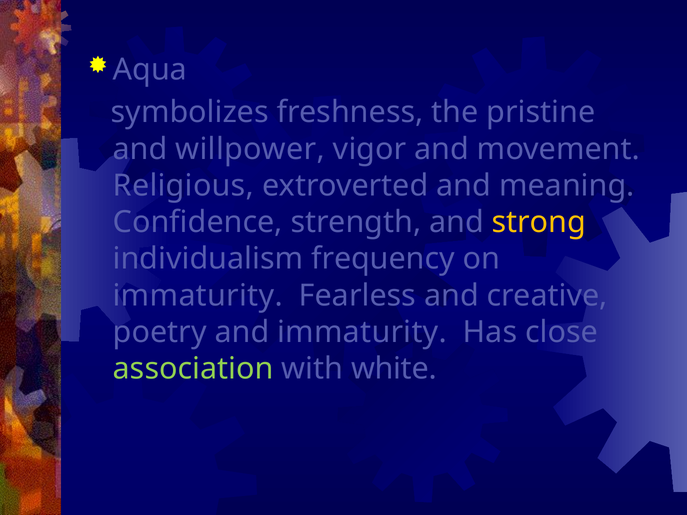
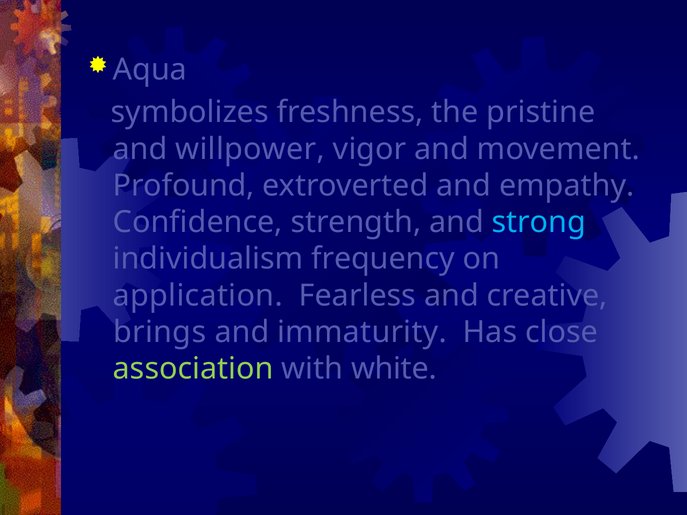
Religious: Religious -> Profound
meaning: meaning -> empathy
strong colour: yellow -> light blue
immaturity at (198, 296): immaturity -> application
poetry: poetry -> brings
